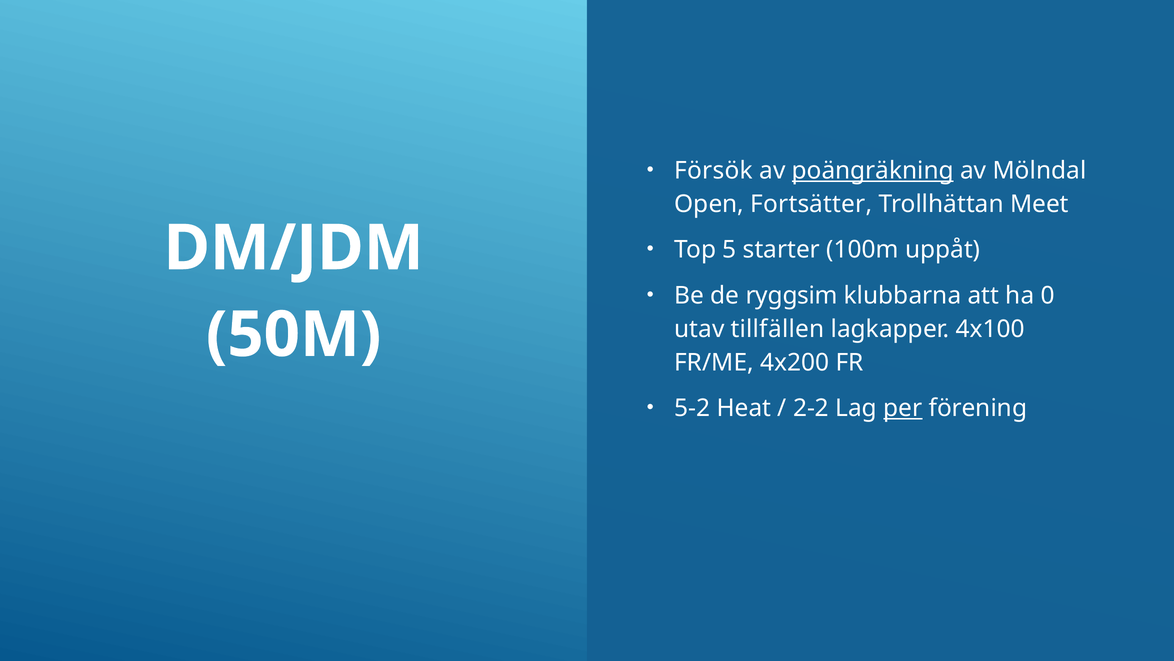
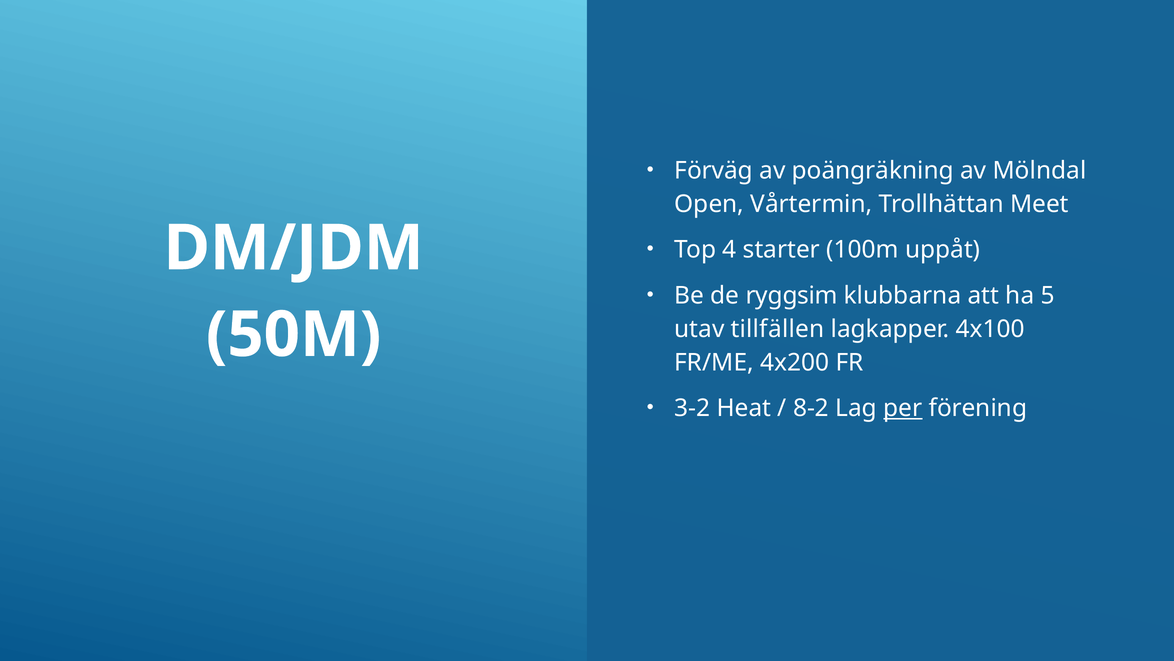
Försök: Försök -> Förväg
poängräkning underline: present -> none
Fortsätter: Fortsätter -> Vårtermin
5: 5 -> 4
0: 0 -> 5
5-2: 5-2 -> 3-2
2-2: 2-2 -> 8-2
